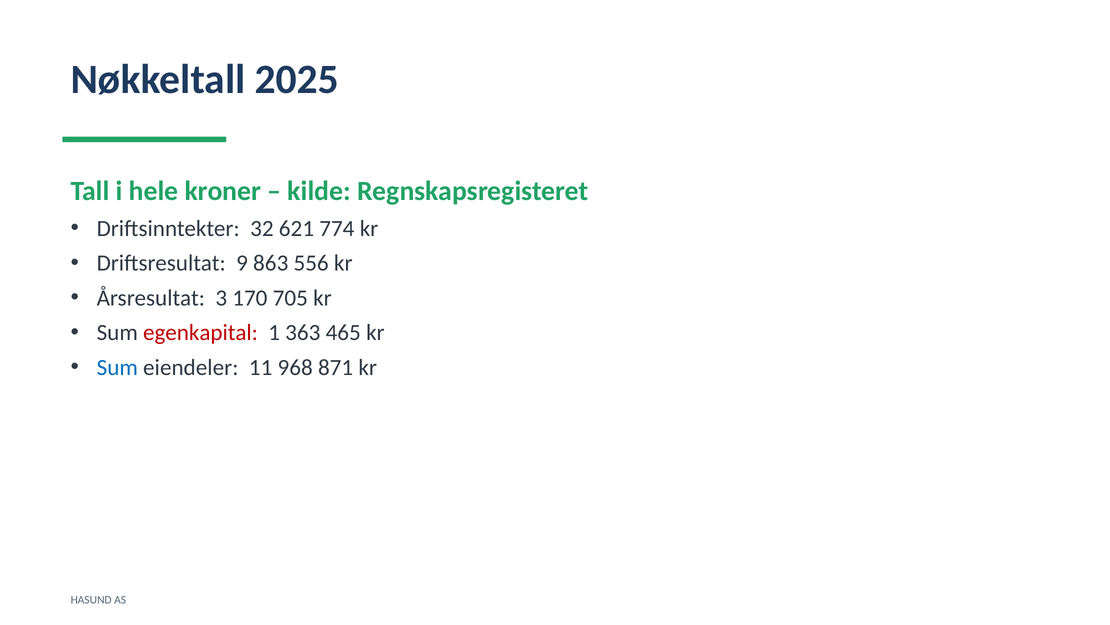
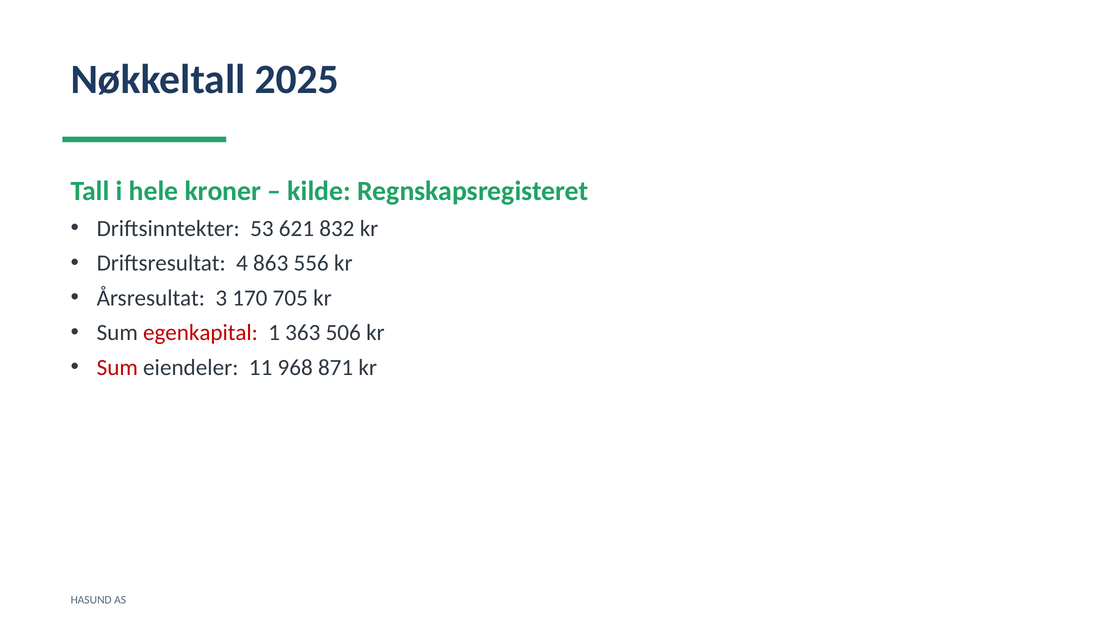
32: 32 -> 53
774: 774 -> 832
9: 9 -> 4
465: 465 -> 506
Sum at (117, 367) colour: blue -> red
